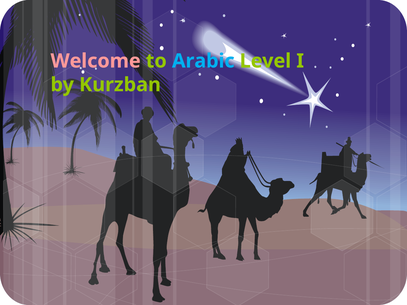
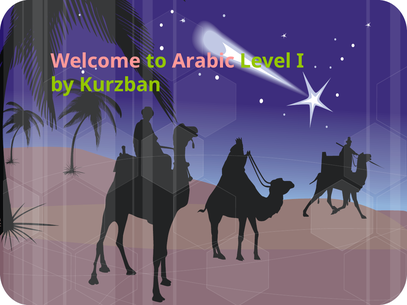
Arabic colour: light blue -> pink
